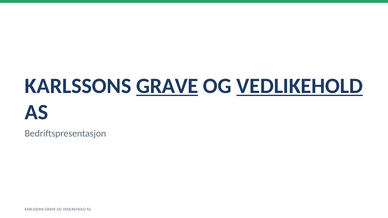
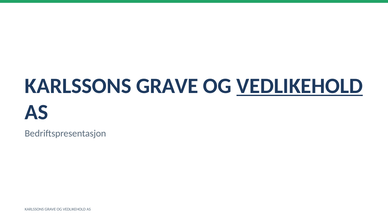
GRAVE at (167, 86) underline: present -> none
